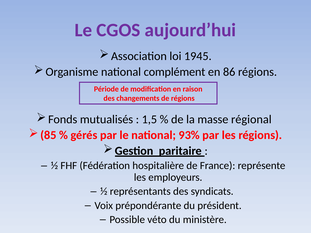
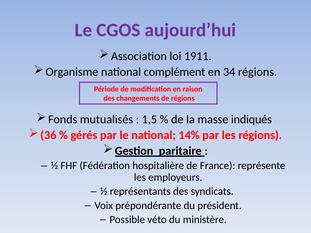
1945: 1945 -> 1911
86: 86 -> 34
régional: régional -> indiqués
85: 85 -> 36
93%: 93% -> 14%
